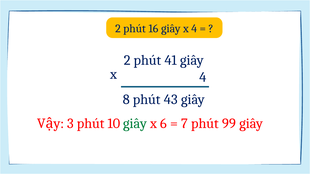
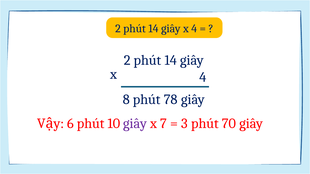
16 at (153, 29): 16 -> 14
41 at (171, 60): 41 -> 14
43: 43 -> 78
3: 3 -> 6
giây at (135, 124) colour: green -> purple
6: 6 -> 7
7: 7 -> 3
99: 99 -> 70
